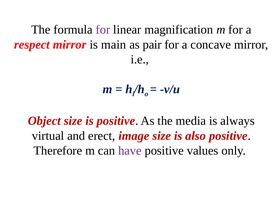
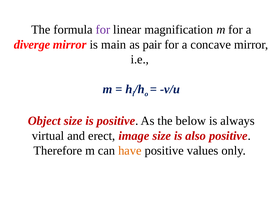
respect: respect -> diverge
media: media -> below
have colour: purple -> orange
